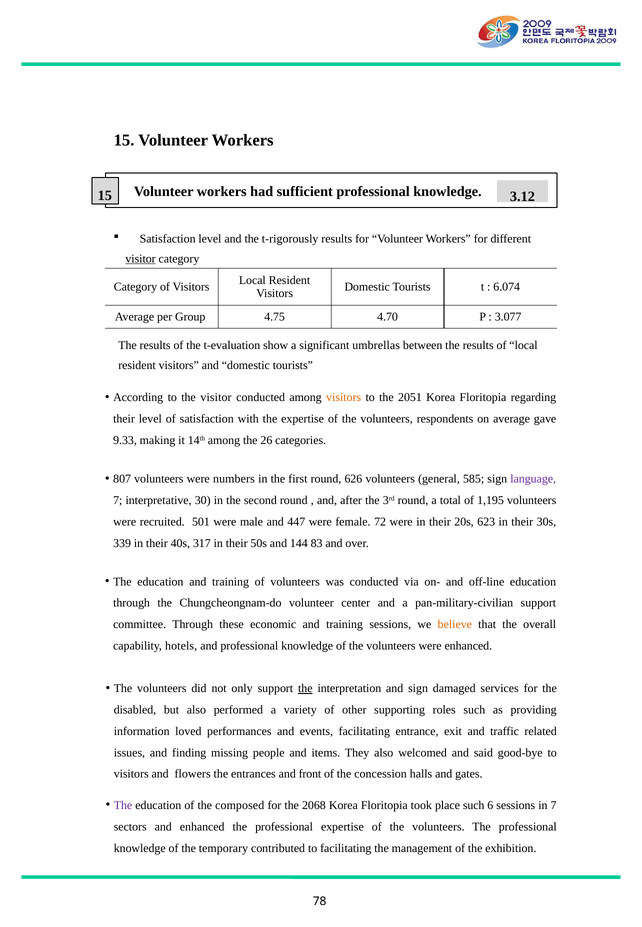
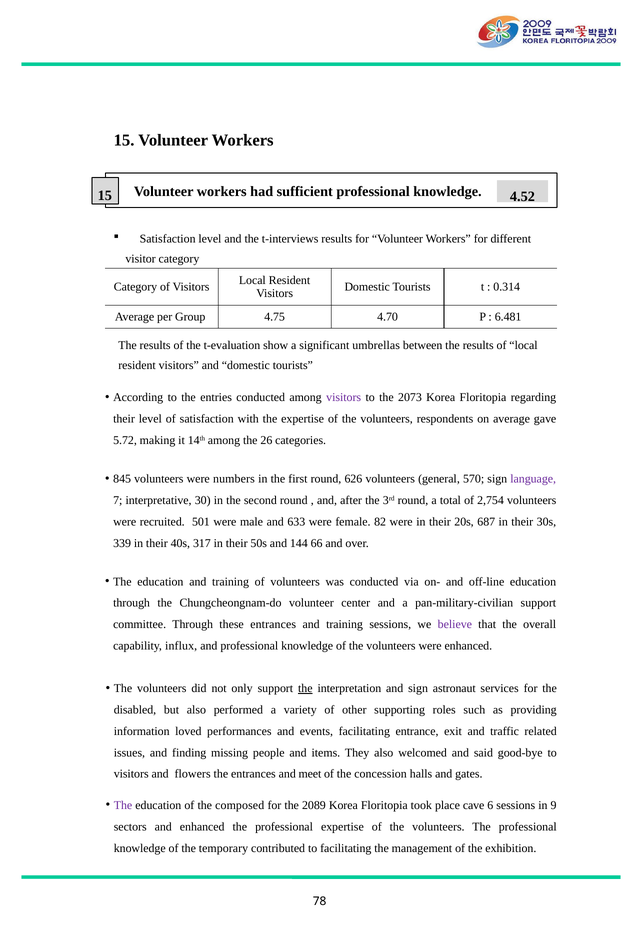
3.12: 3.12 -> 4.52
t-rigorously: t-rigorously -> t-interviews
visitor at (141, 259) underline: present -> none
6.074: 6.074 -> 0.314
3.077: 3.077 -> 6.481
the visitor: visitor -> entries
visitors at (344, 398) colour: orange -> purple
2051: 2051 -> 2073
9.33: 9.33 -> 5.72
807: 807 -> 845
585: 585 -> 570
1,195: 1,195 -> 2,754
447: 447 -> 633
72: 72 -> 82
623: 623 -> 687
83: 83 -> 66
these economic: economic -> entrances
believe colour: orange -> purple
hotels: hotels -> influx
damaged: damaged -> astronaut
front: front -> meet
2068: 2068 -> 2089
place such: such -> cave
in 7: 7 -> 9
